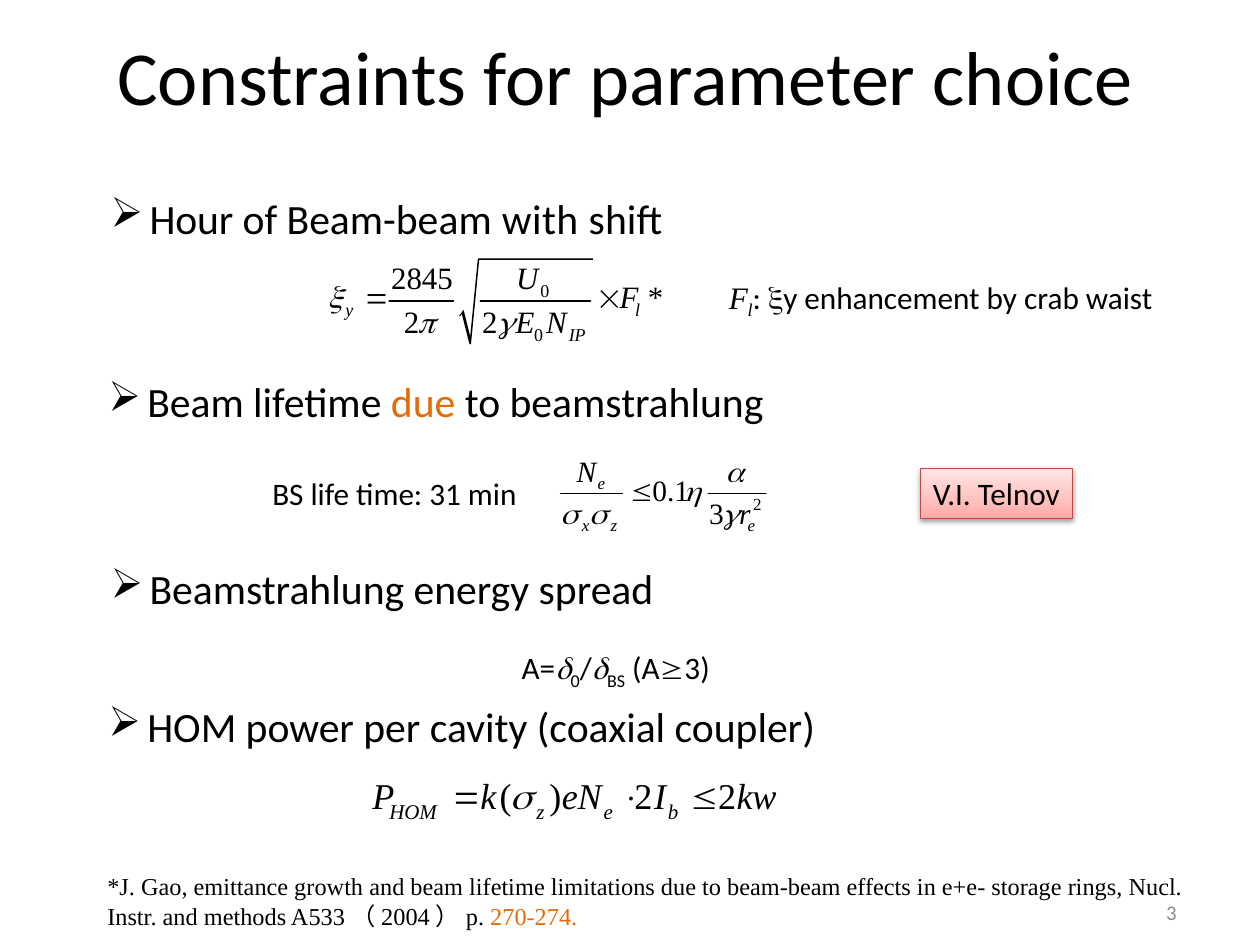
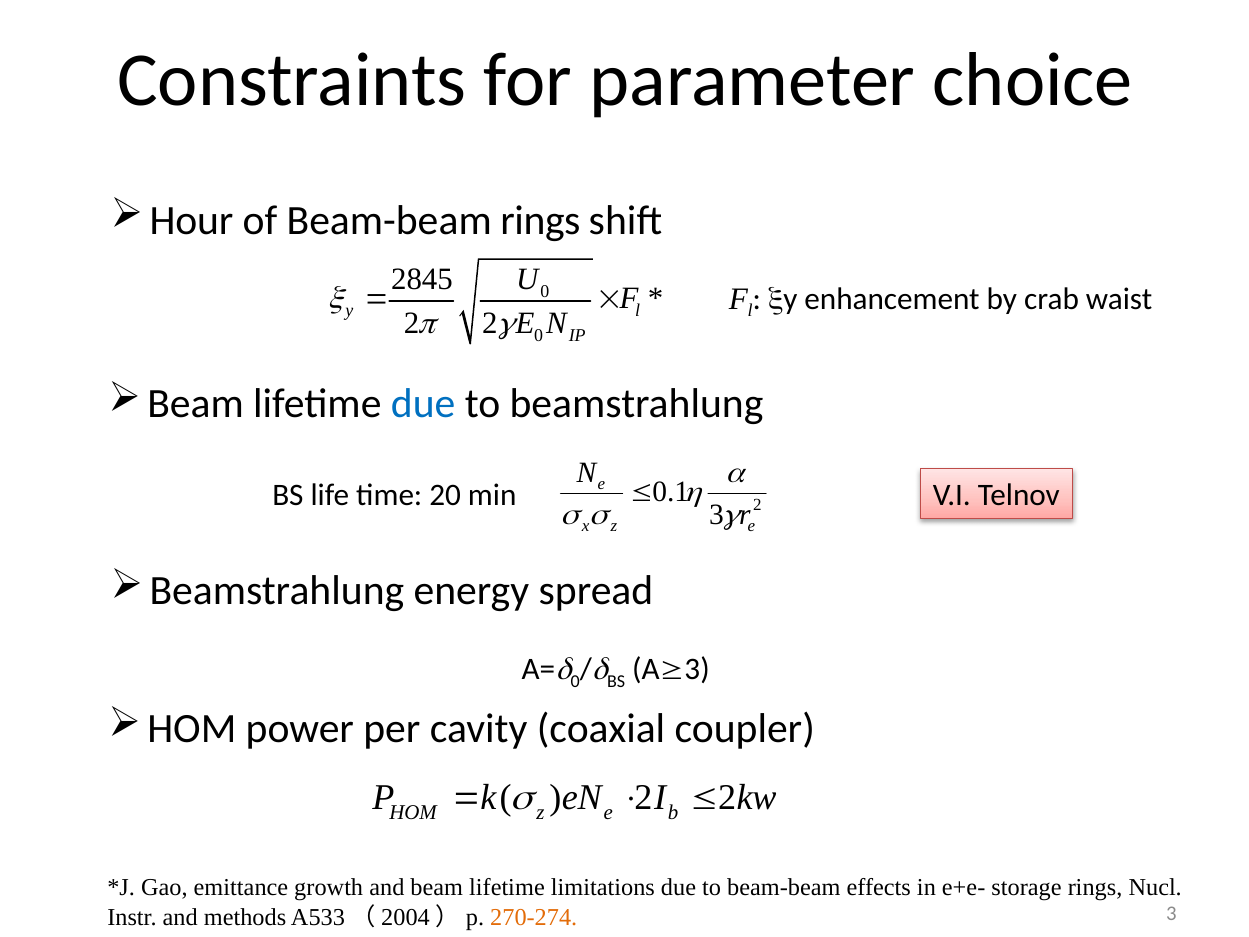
Beam-beam with: with -> rings
due at (423, 404) colour: orange -> blue
31: 31 -> 20
